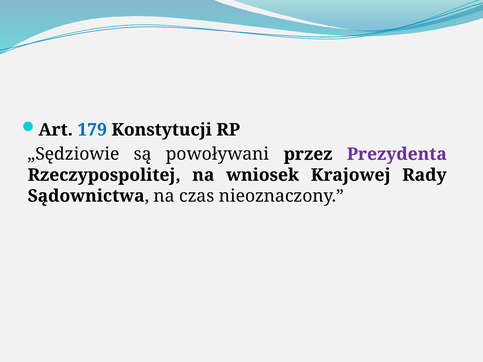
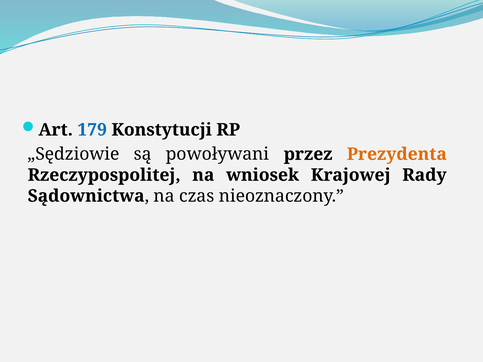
Prezydenta colour: purple -> orange
